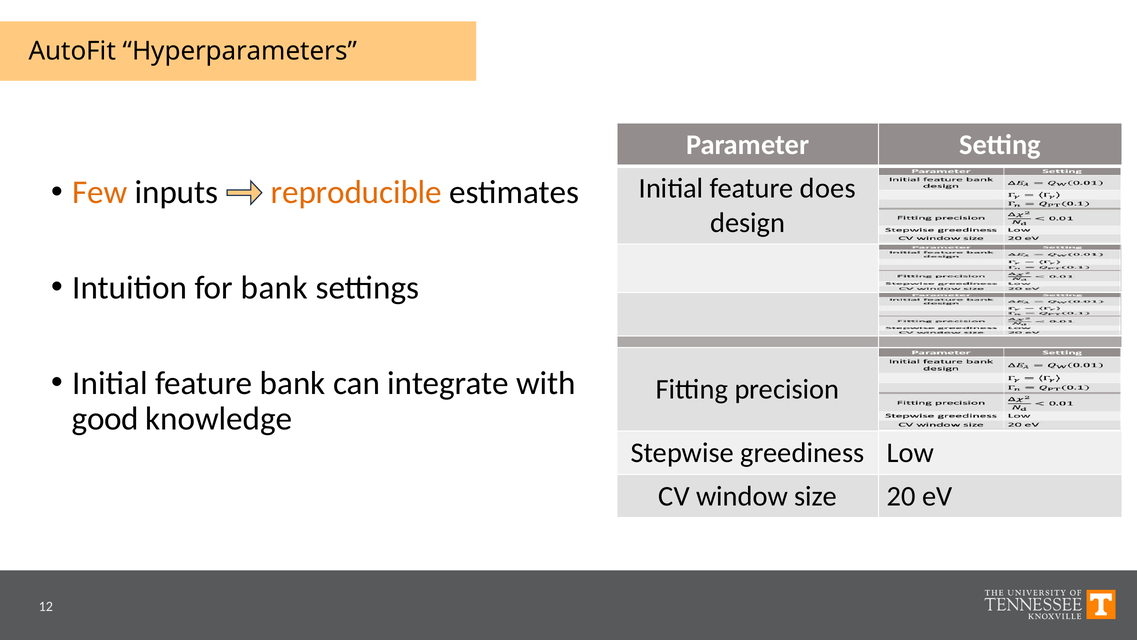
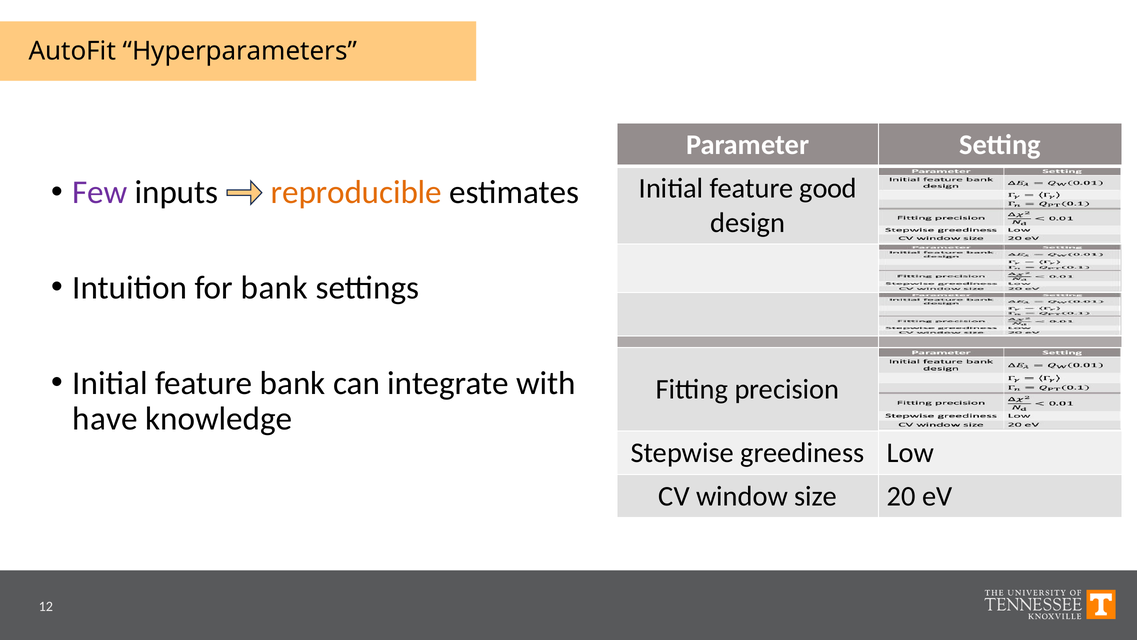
Few colour: orange -> purple
does: does -> good
good: good -> have
